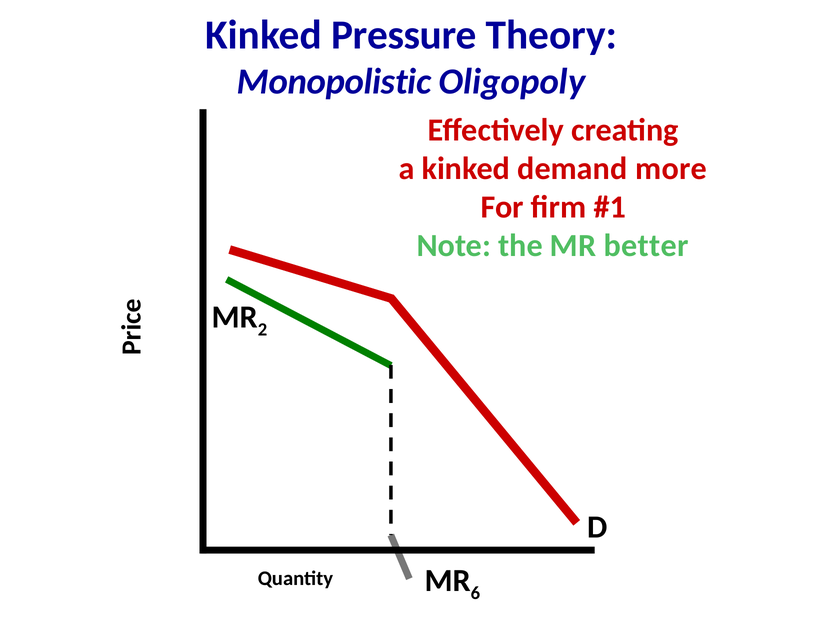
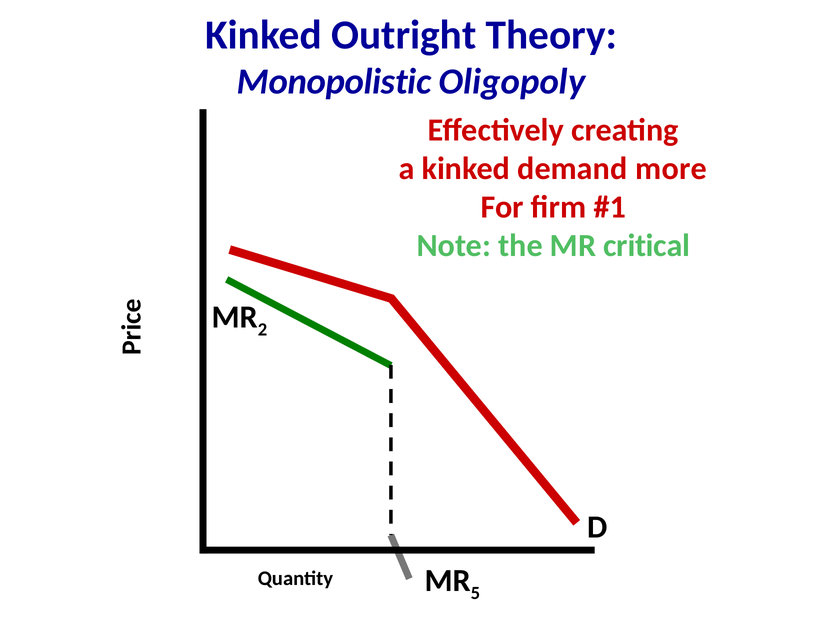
Pressure: Pressure -> Outright
better: better -> critical
6: 6 -> 5
